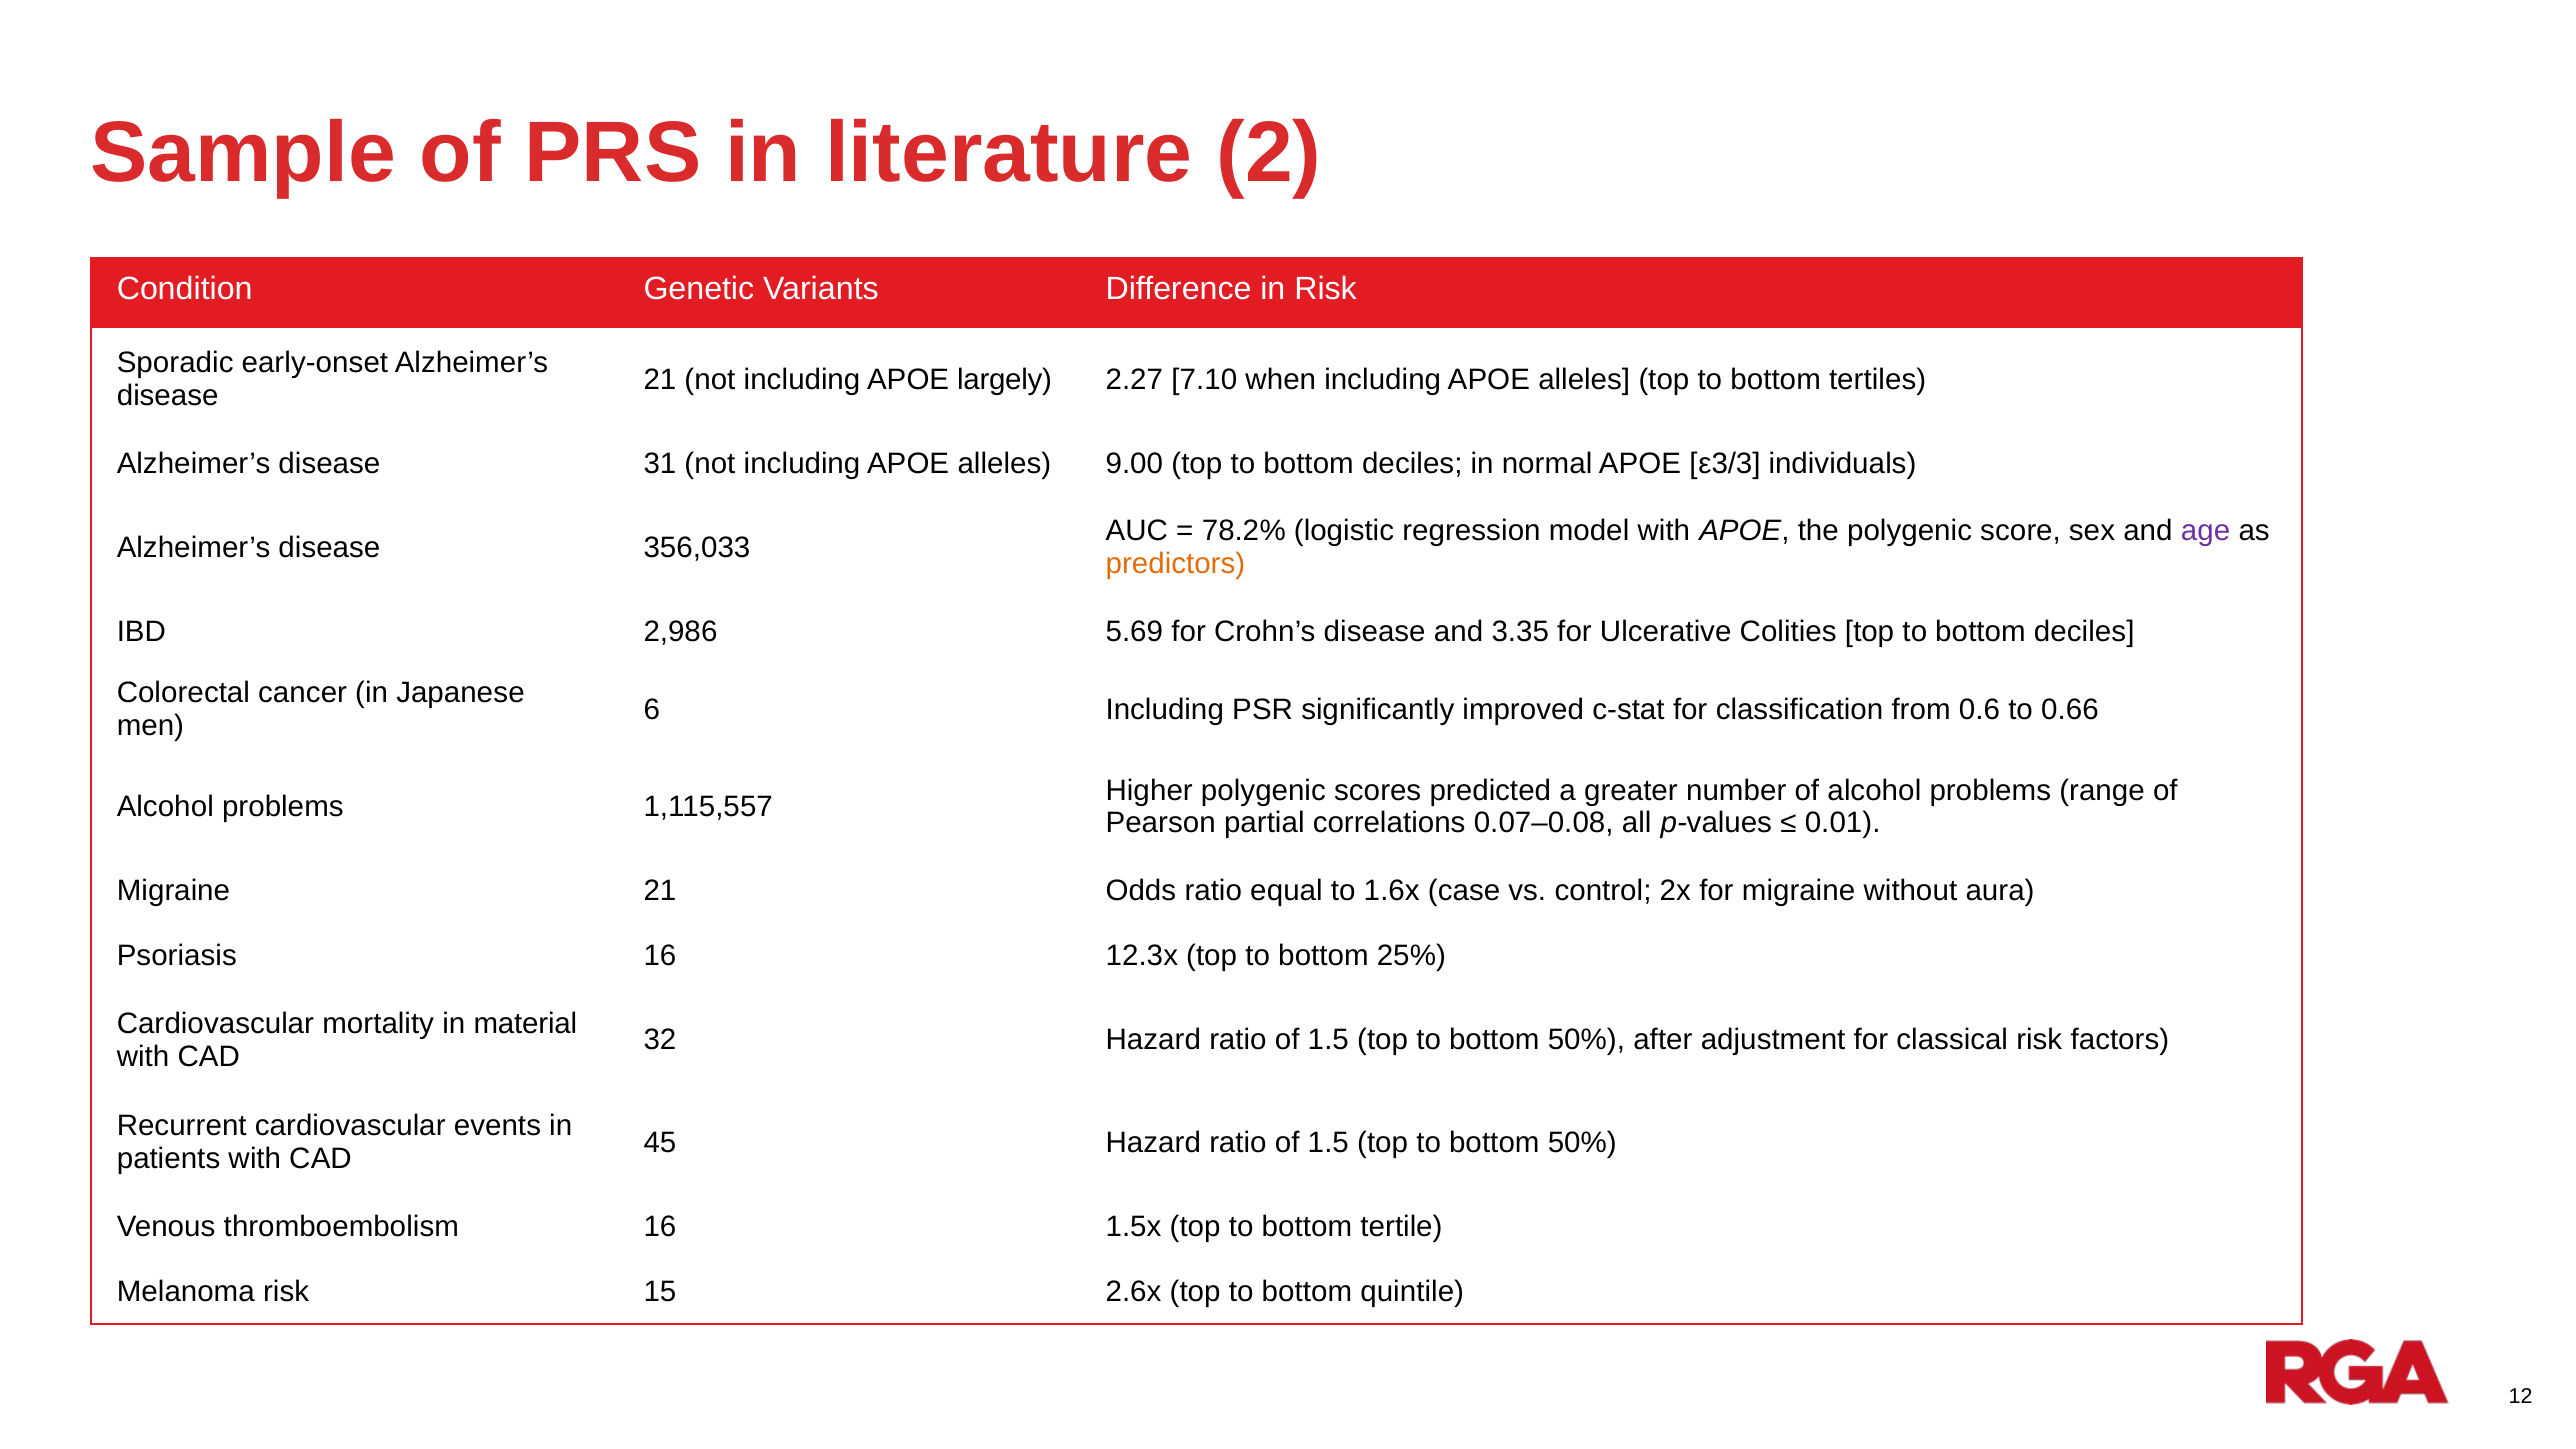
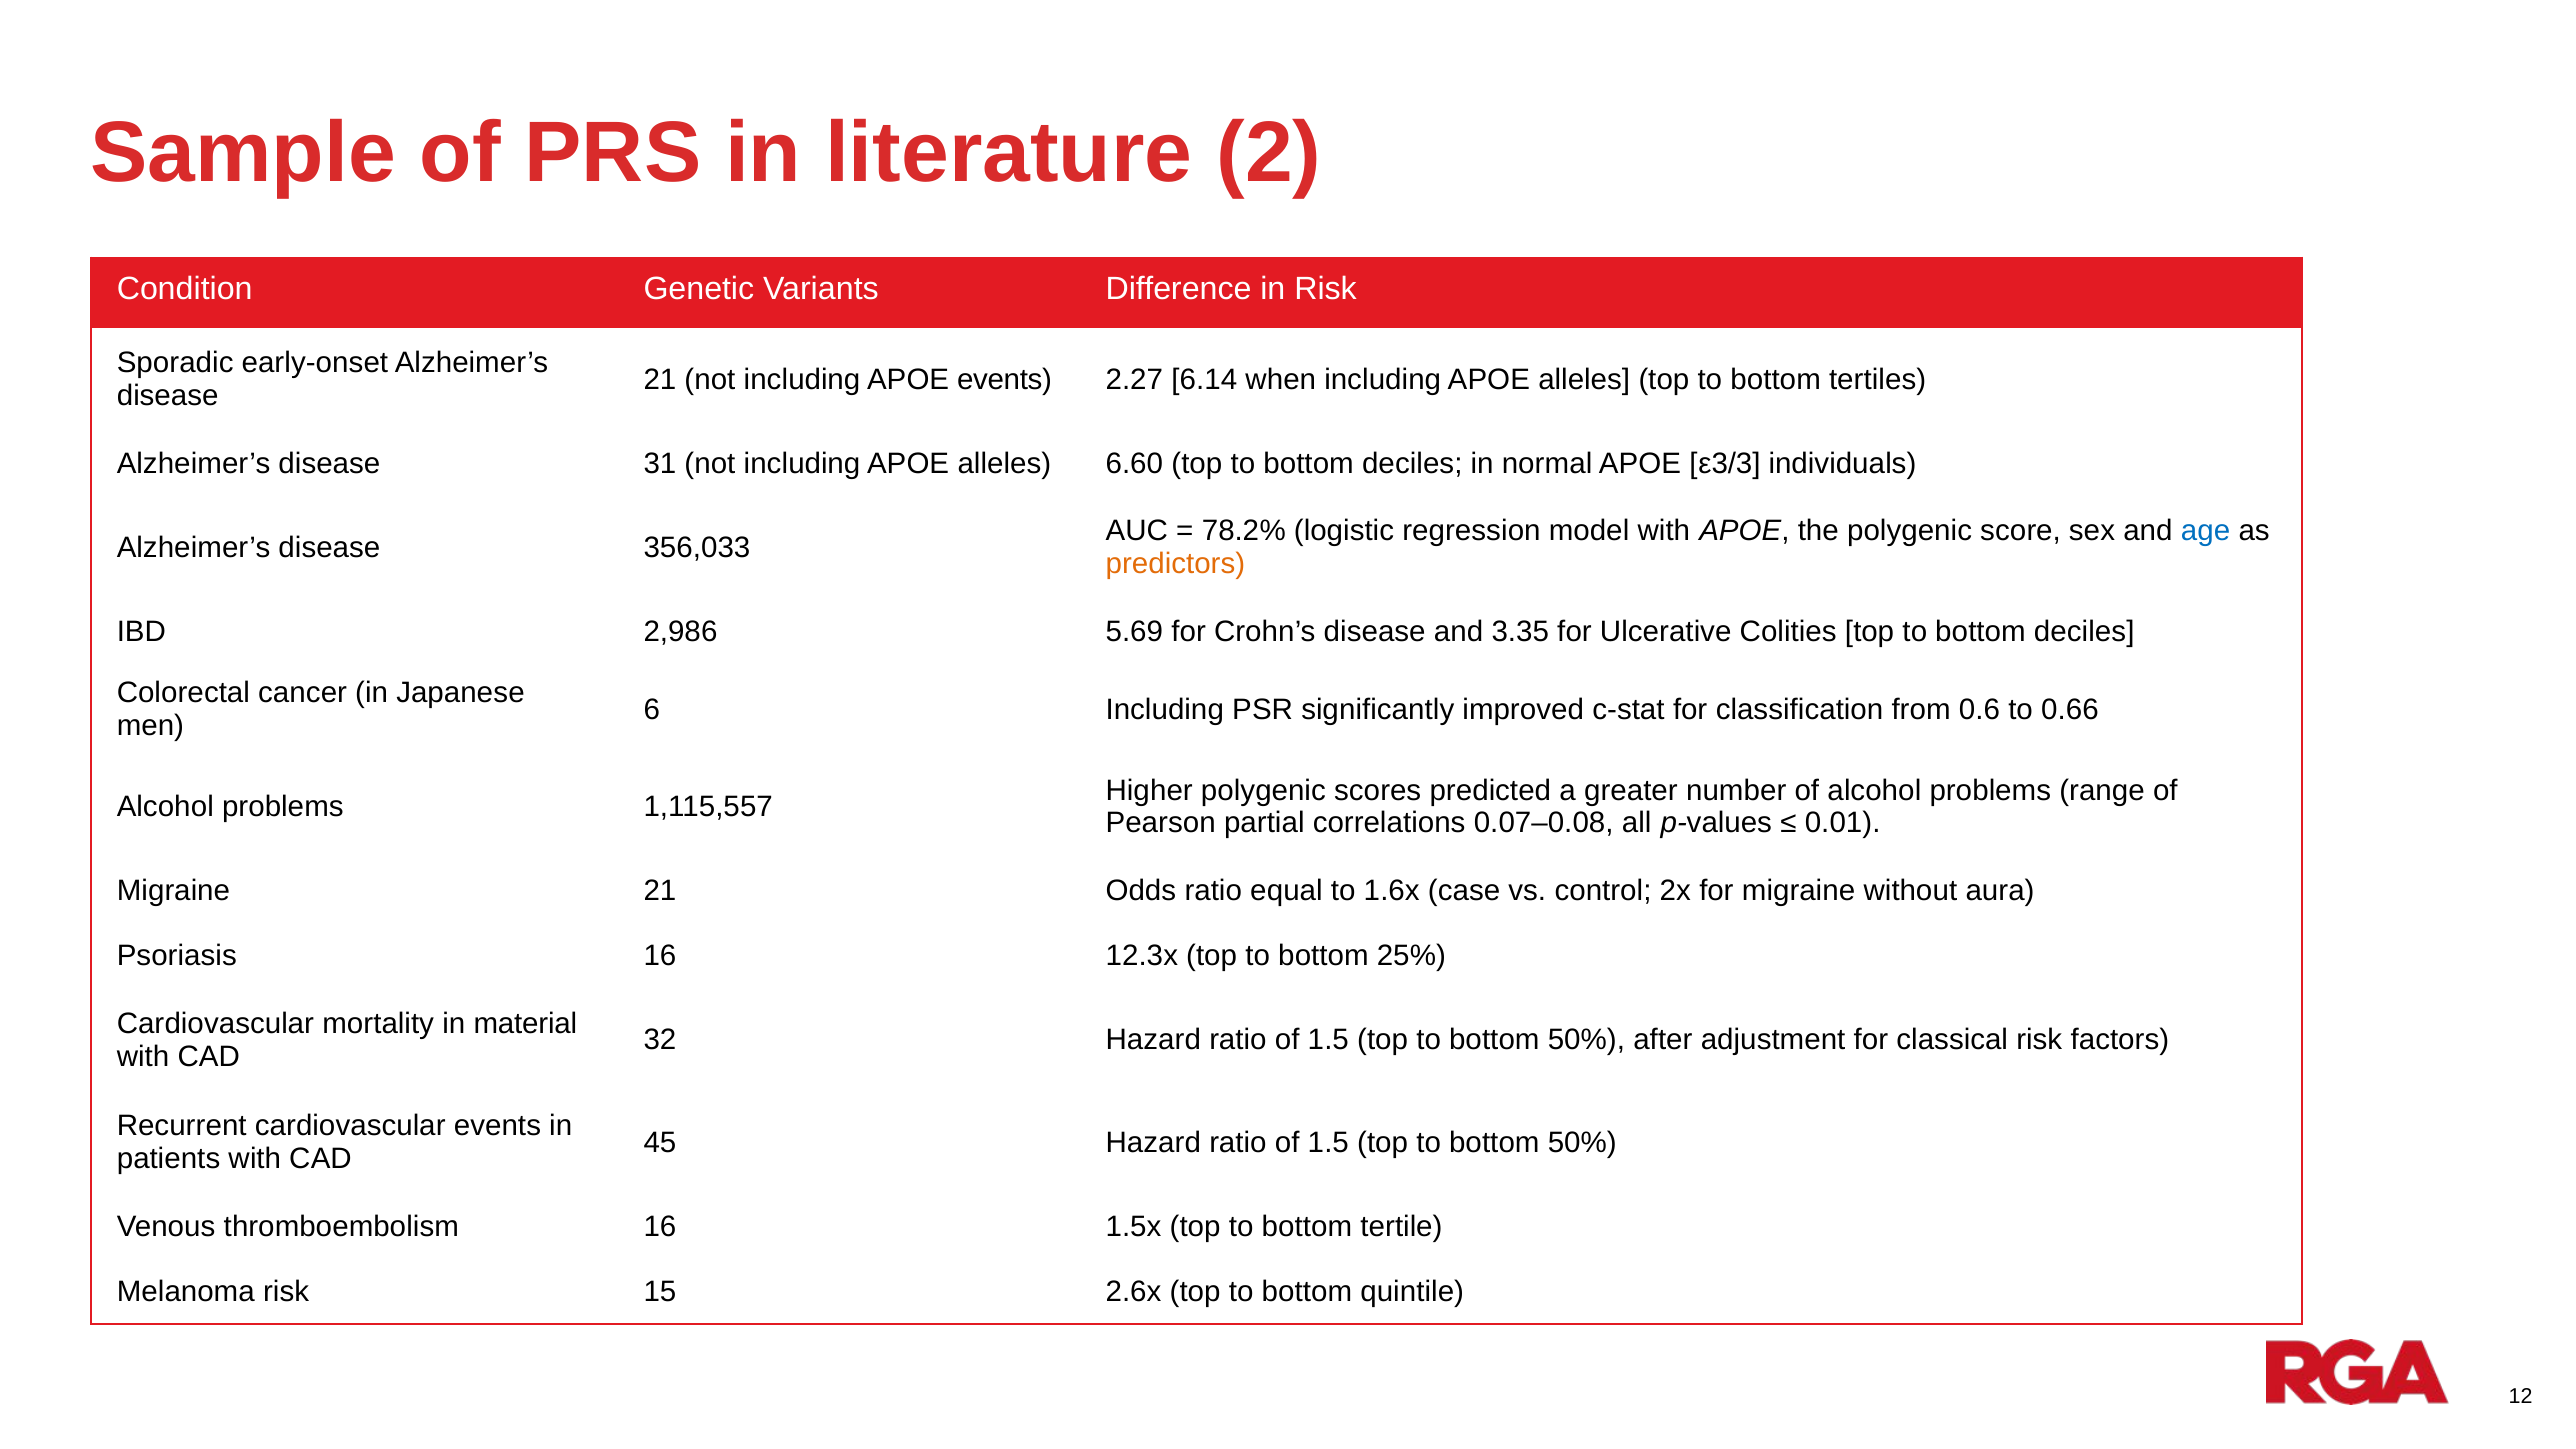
APOE largely: largely -> events
7.10: 7.10 -> 6.14
9.00: 9.00 -> 6.60
age colour: purple -> blue
